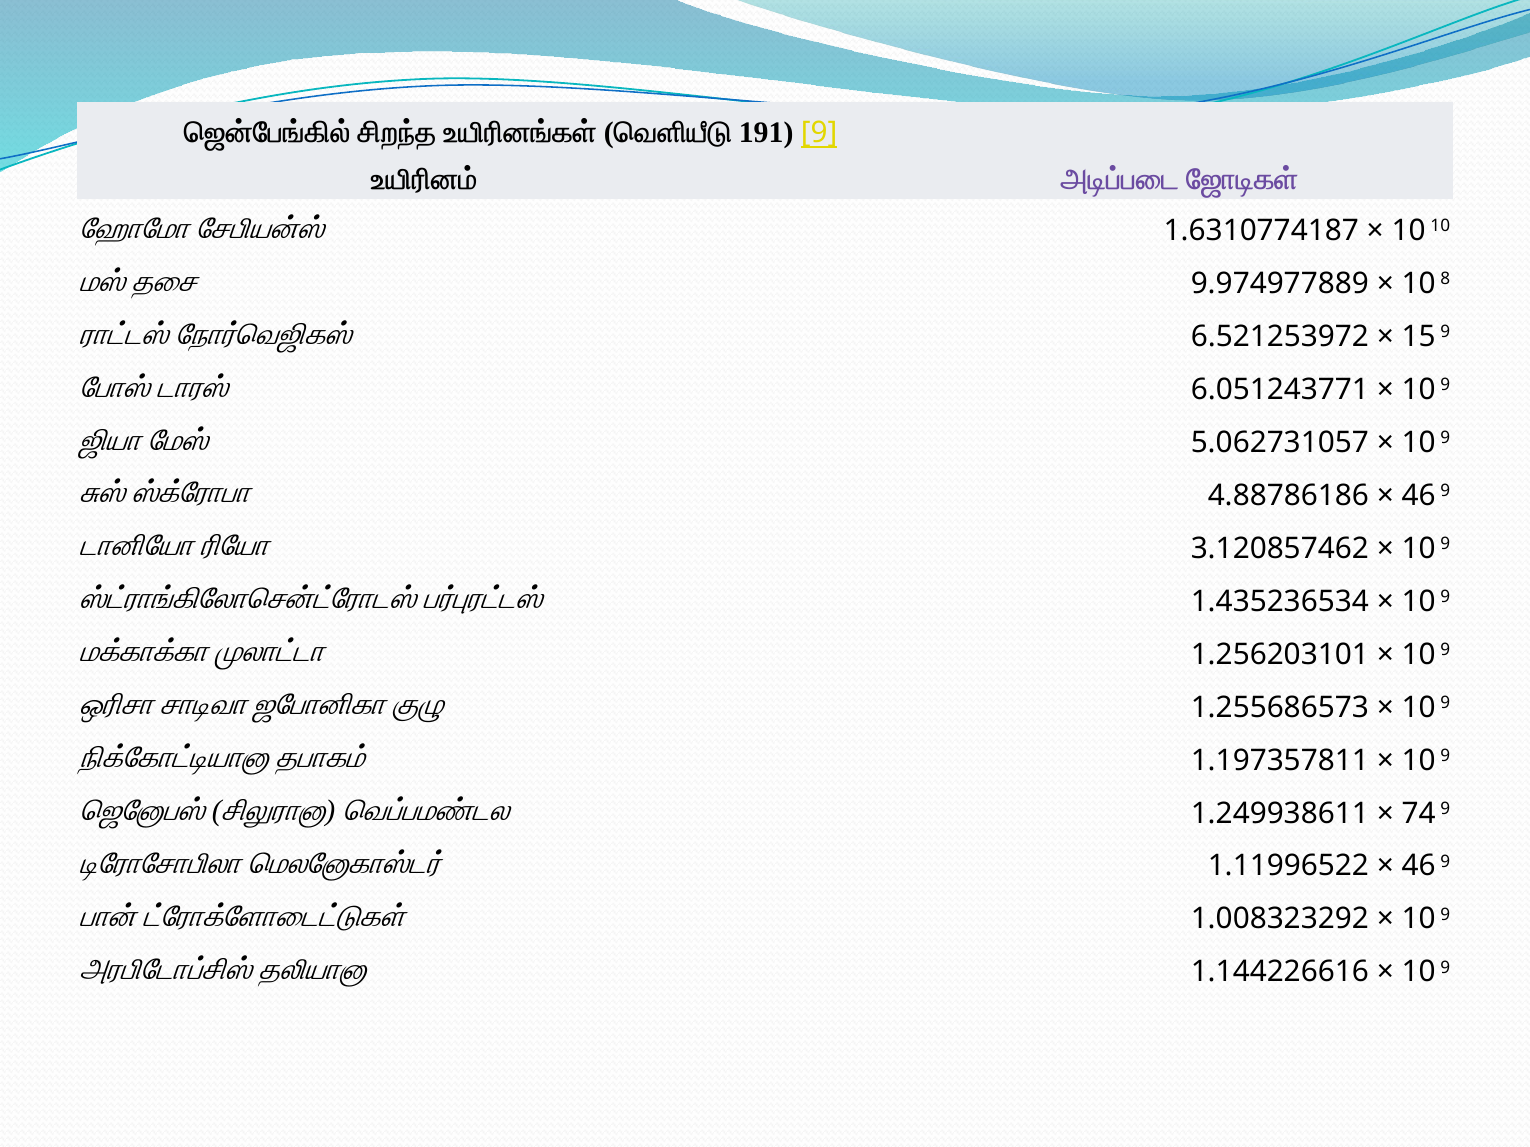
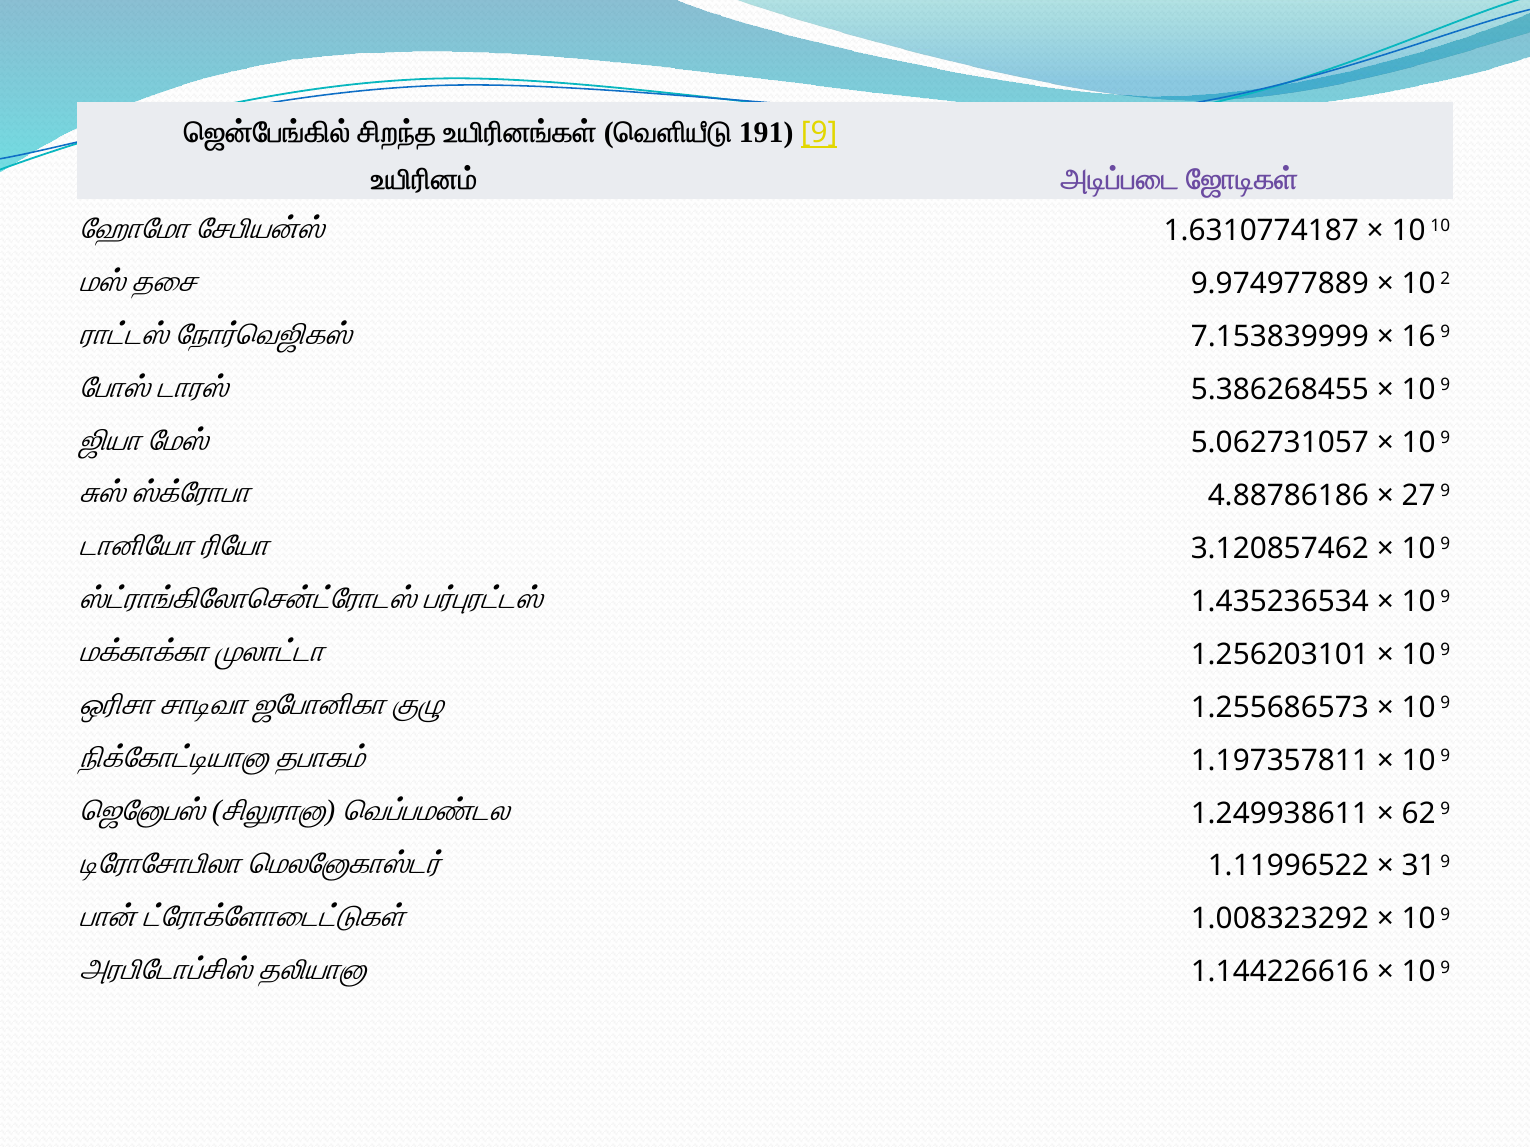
8: 8 -> 2
6.521253972: 6.521253972 -> 7.153839999
15: 15 -> 16
6.051243771: 6.051243771 -> 5.386268455
46 at (1419, 496): 46 -> 27
74: 74 -> 62
46 at (1419, 867): 46 -> 31
